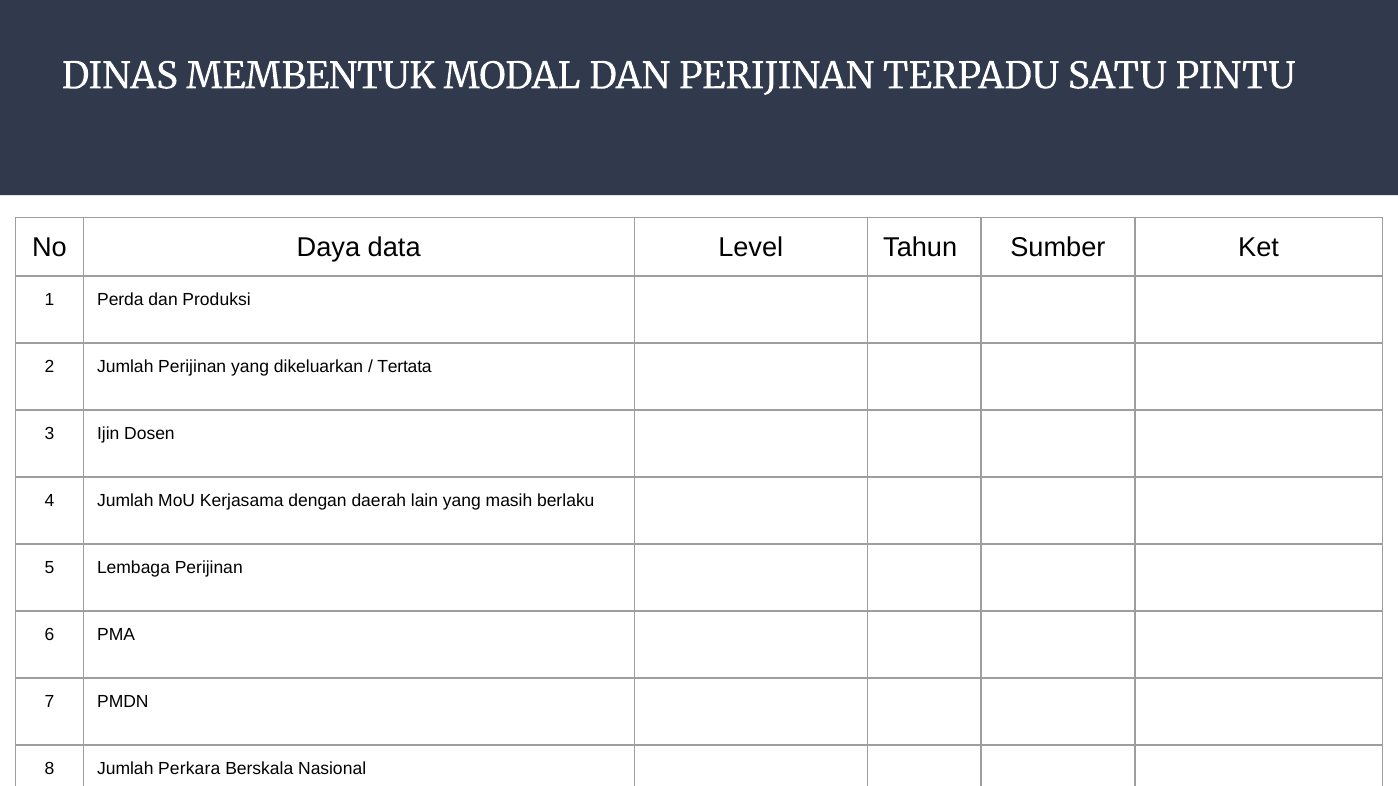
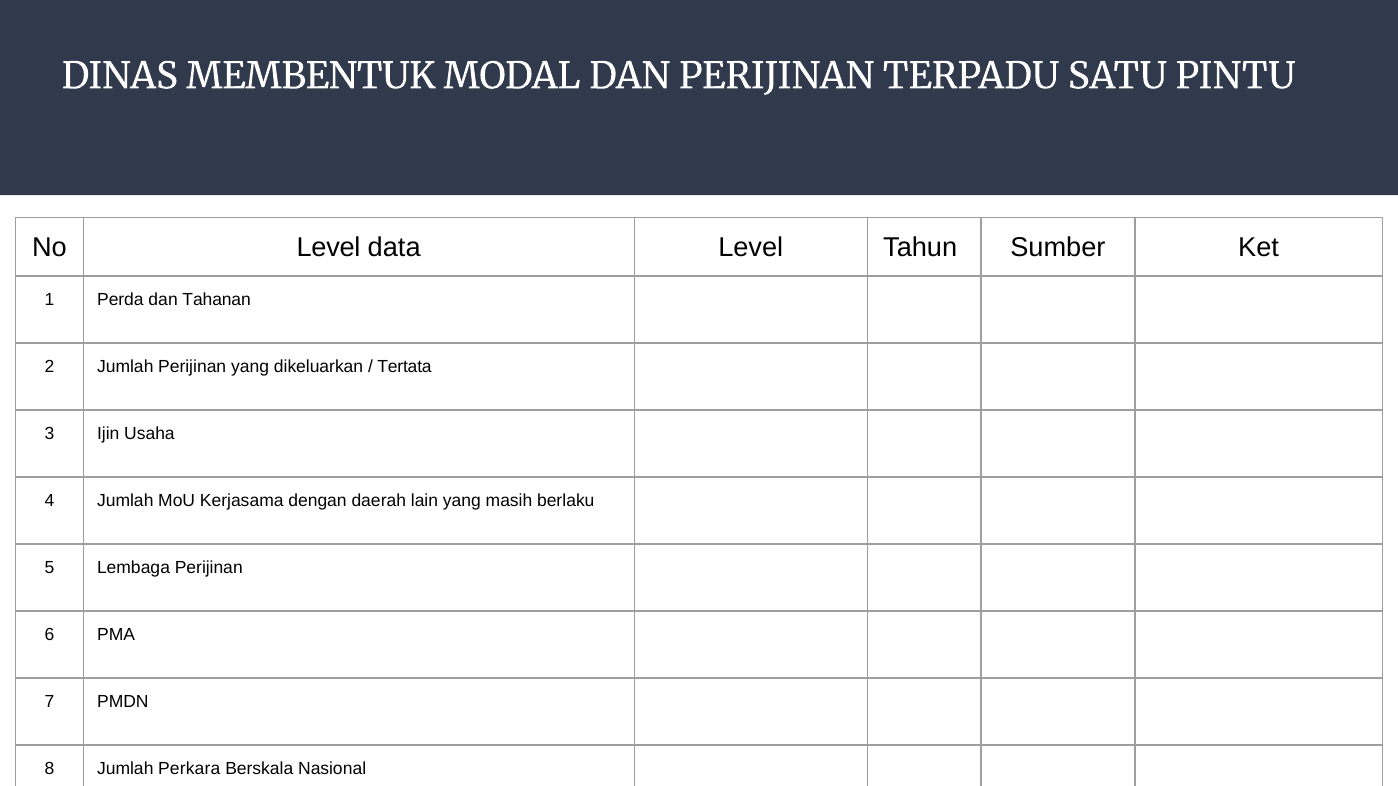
No Daya: Daya -> Level
Produksi: Produksi -> Tahanan
Dosen: Dosen -> Usaha
